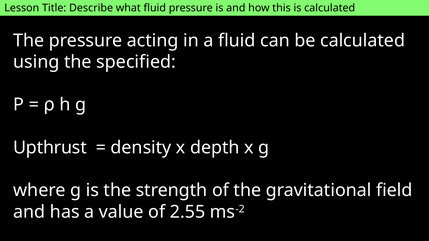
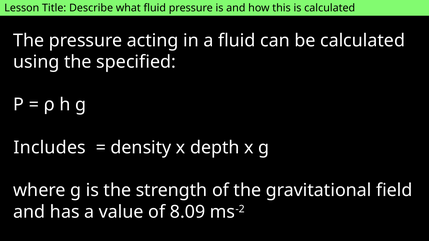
Upthrust: Upthrust -> Includes
2.55: 2.55 -> 8.09
